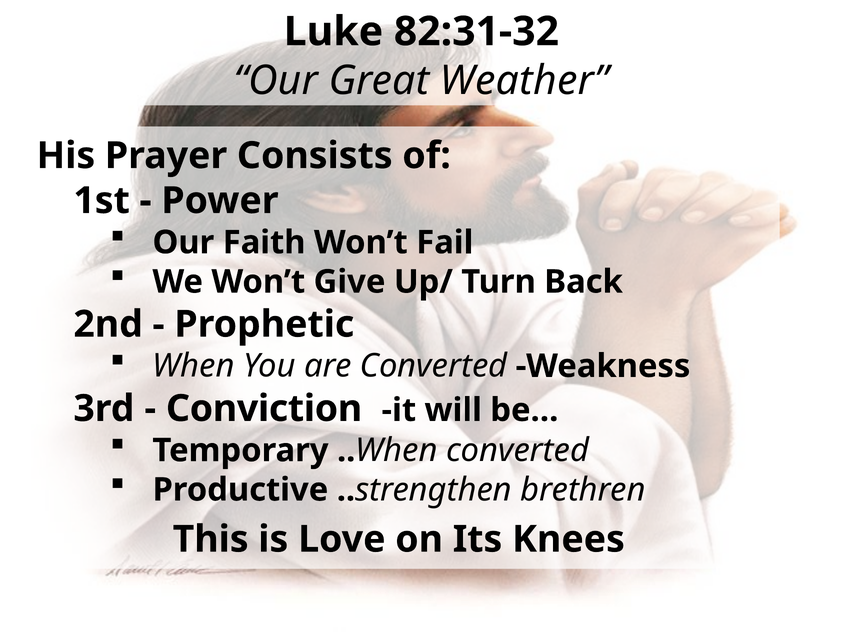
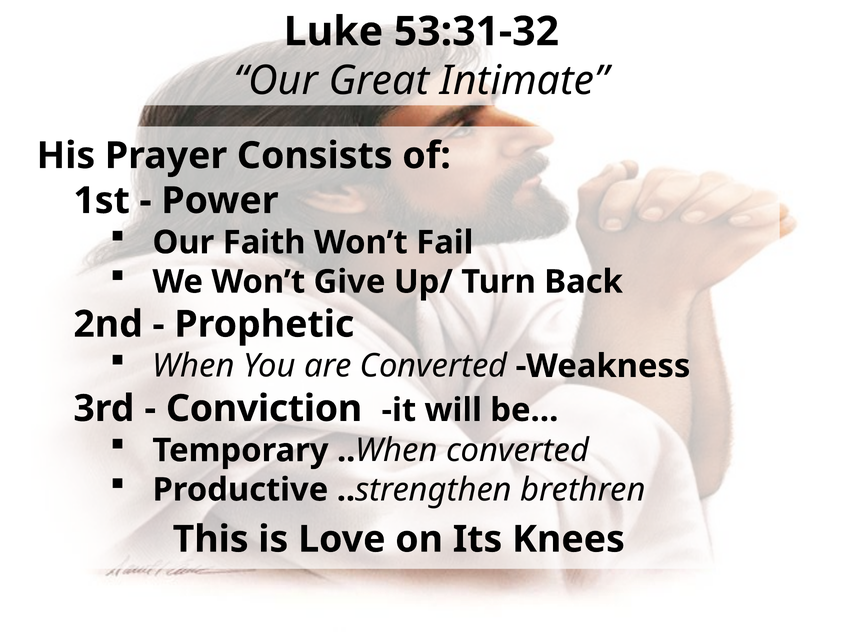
82:31-32: 82:31-32 -> 53:31-32
Weather: Weather -> Intimate
